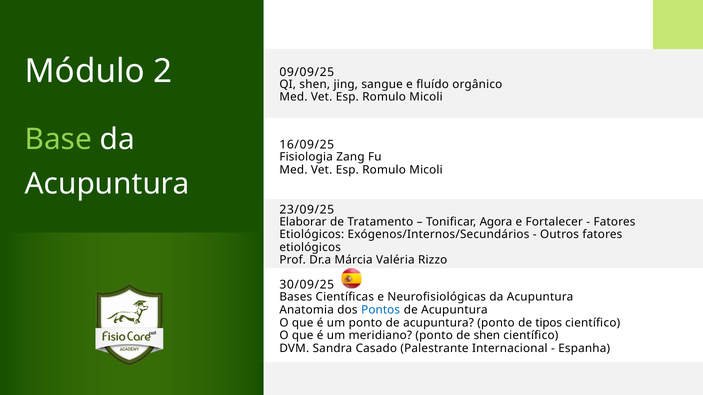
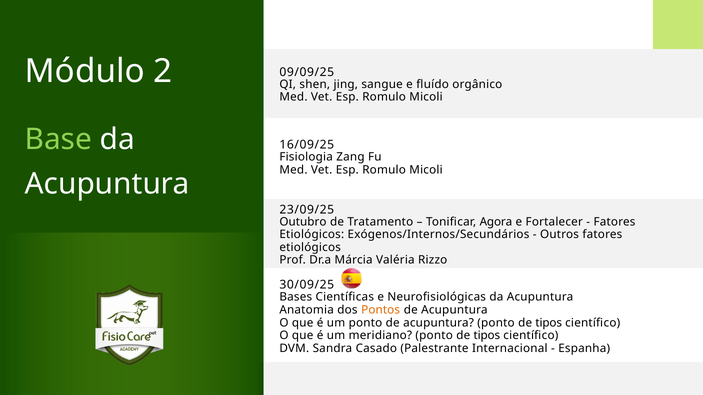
Elaborar: Elaborar -> Outubro
Pontos colour: blue -> orange
meridiano ponto de shen: shen -> tipos
